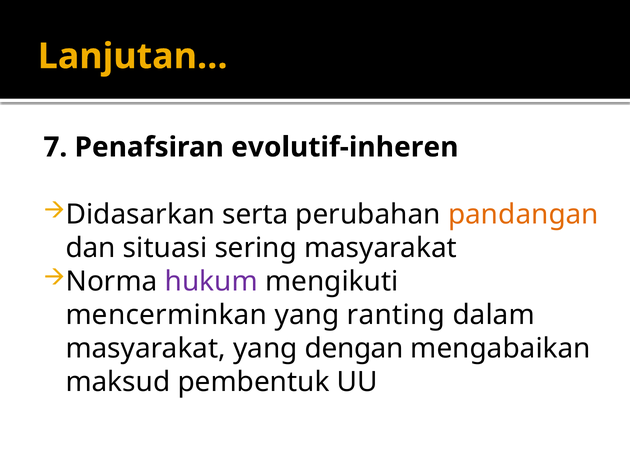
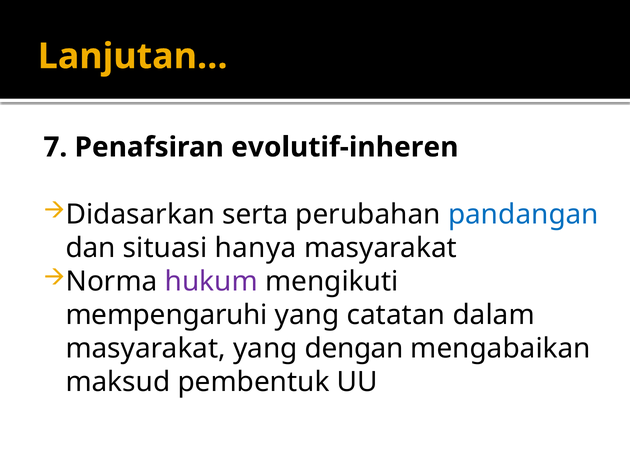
pandangan colour: orange -> blue
sering: sering -> hanya
mencerminkan: mencerminkan -> mempengaruhi
ranting: ranting -> catatan
